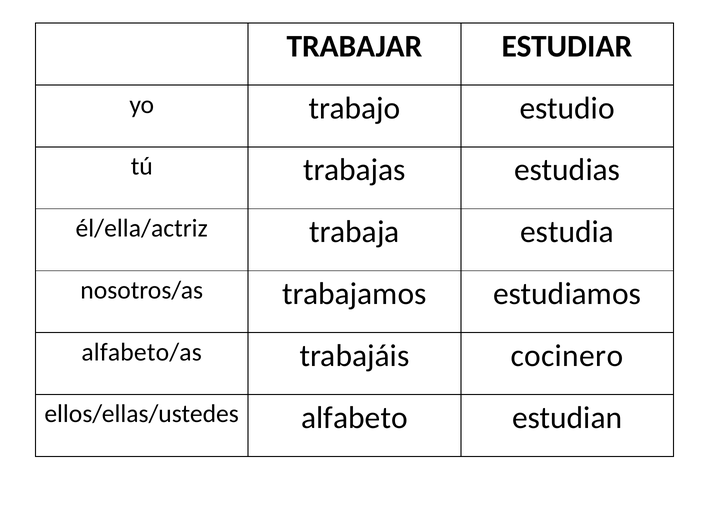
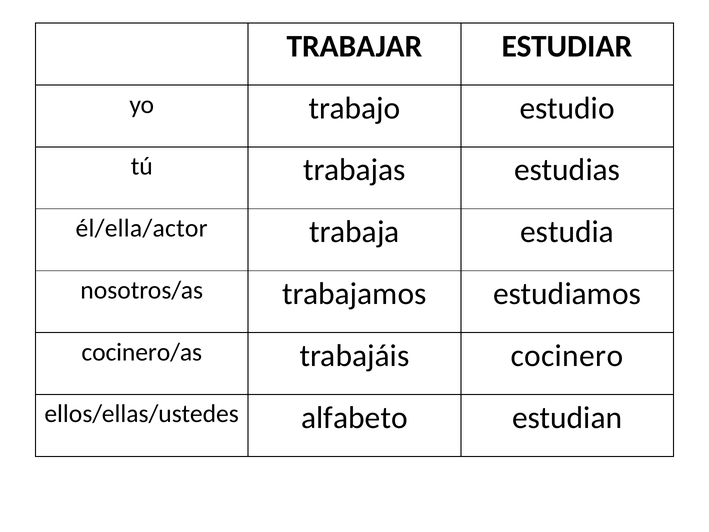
él/ella/actriz: él/ella/actriz -> él/ella/actor
alfabeto/as: alfabeto/as -> cocinero/as
